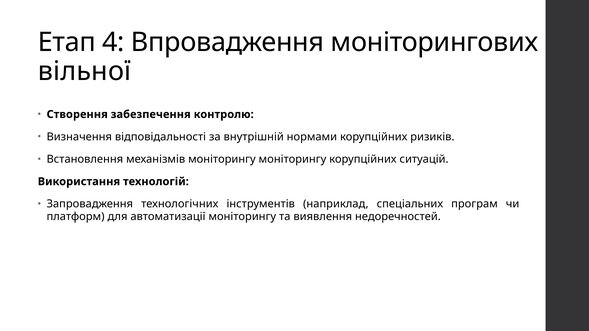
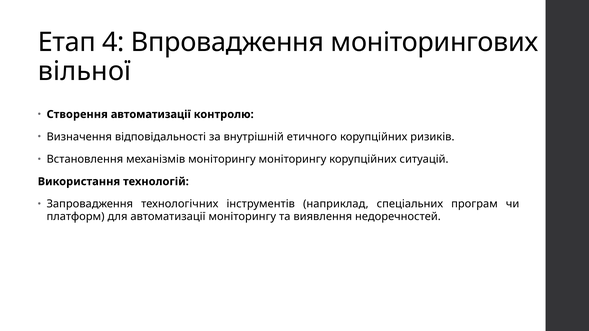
Створення забезпечення: забезпечення -> автоматизації
нормами: нормами -> етичного
